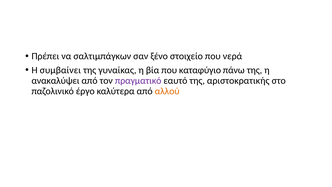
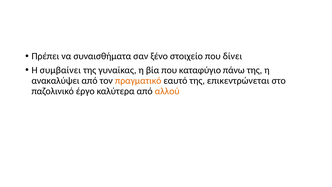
σαλτιμπάγκων: σαλτιμπάγκων -> συναισθήματα
νερά: νερά -> δίνει
πραγματικό colour: purple -> orange
αριστοκρατικής: αριστοκρατικής -> επικεντρώνεται
